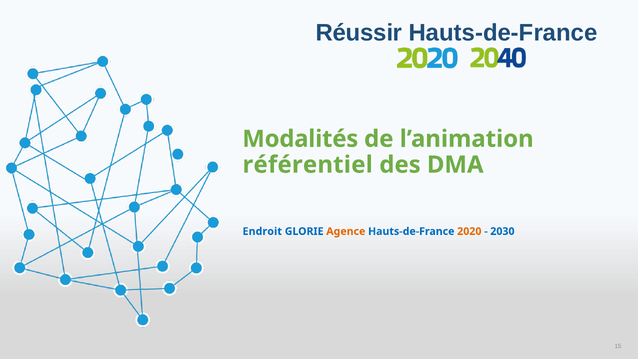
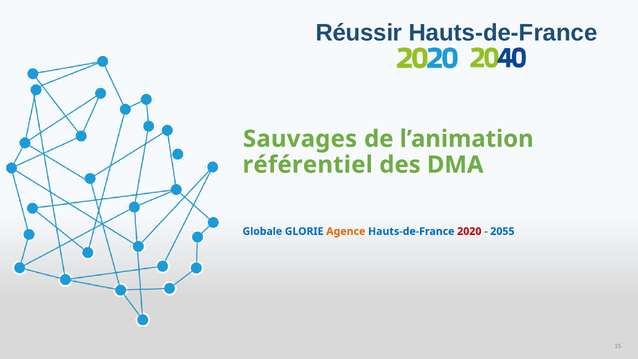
Modalités: Modalités -> Sauvages
Endroit: Endroit -> Globale
2020 colour: orange -> red
2030: 2030 -> 2055
